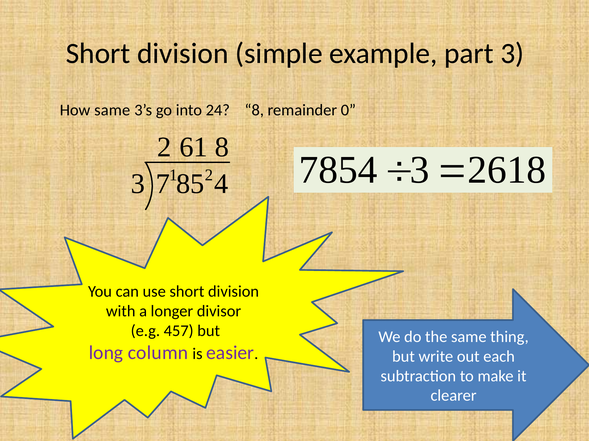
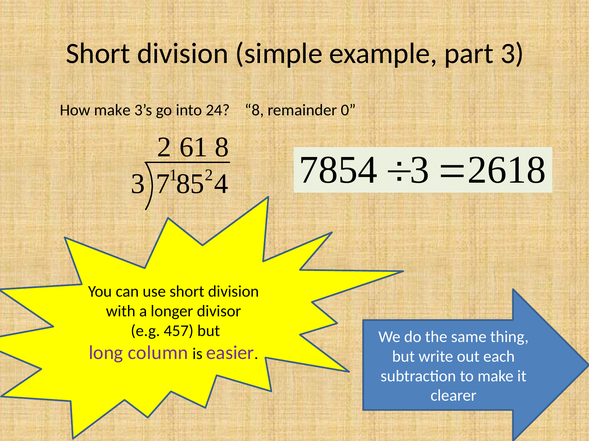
How same: same -> make
